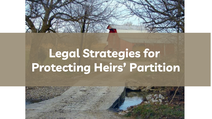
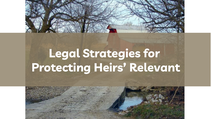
Partition: Partition -> Relevant
